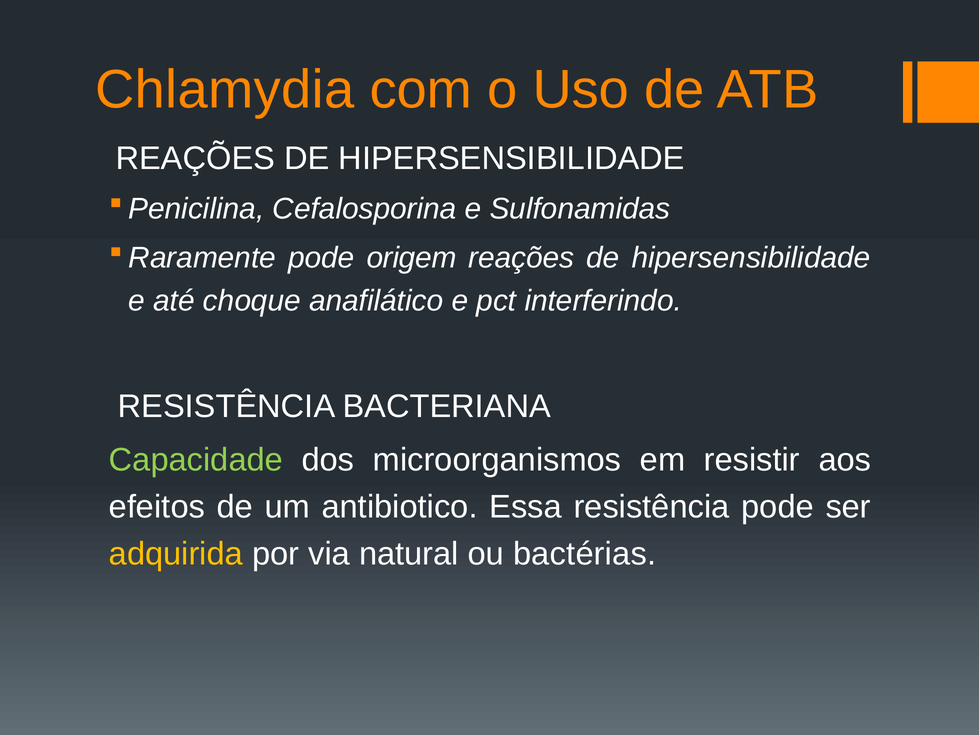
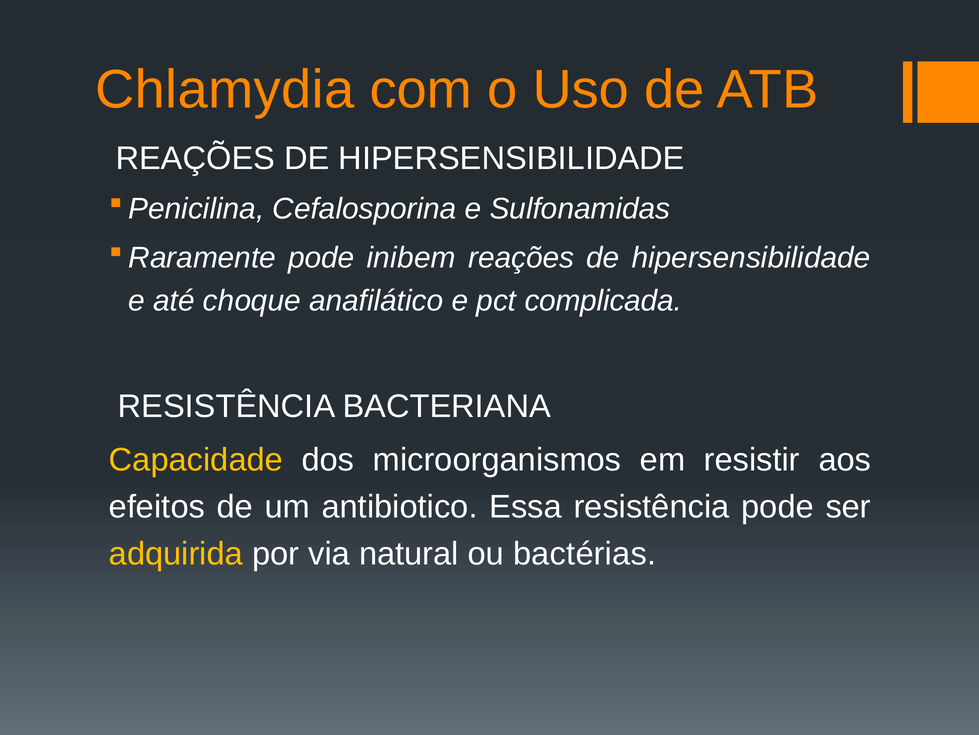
origem: origem -> inibem
interferindo: interferindo -> complicada
Capacidade colour: light green -> yellow
